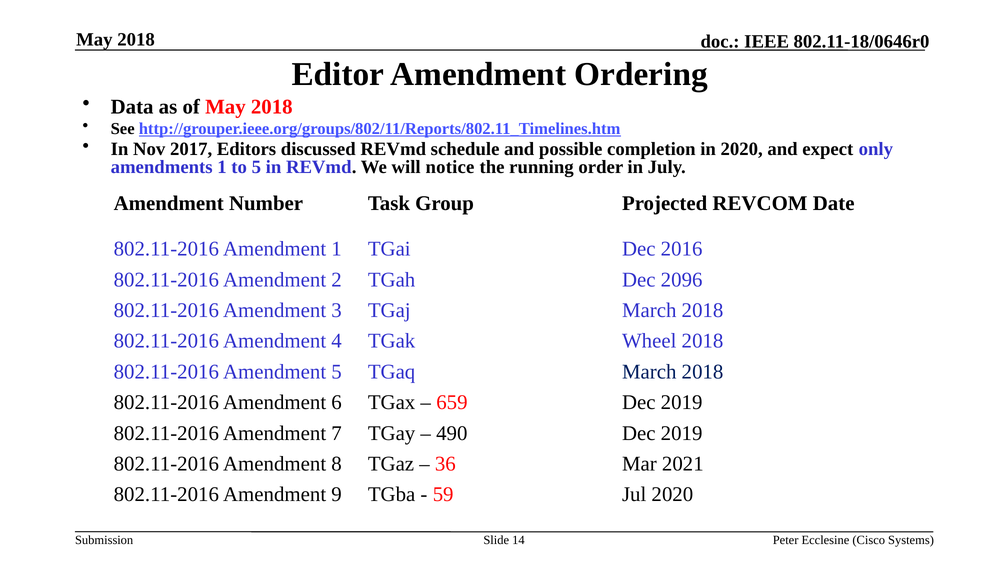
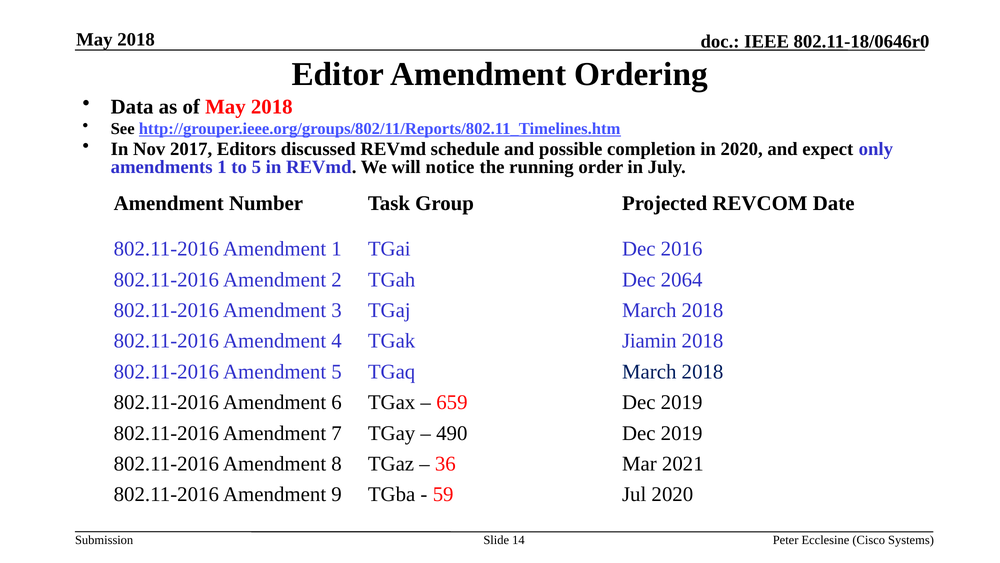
2096: 2096 -> 2064
Wheel: Wheel -> Jiamin
